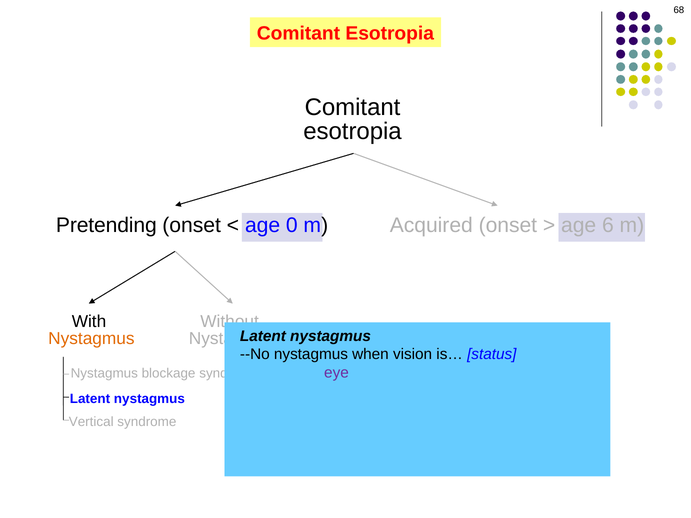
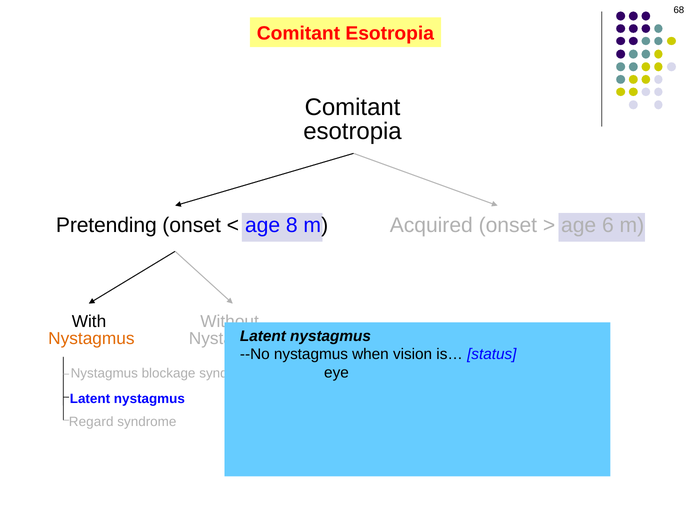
0: 0 -> 8
eye at (336, 373) colour: purple -> black
Vertical: Vertical -> Regard
